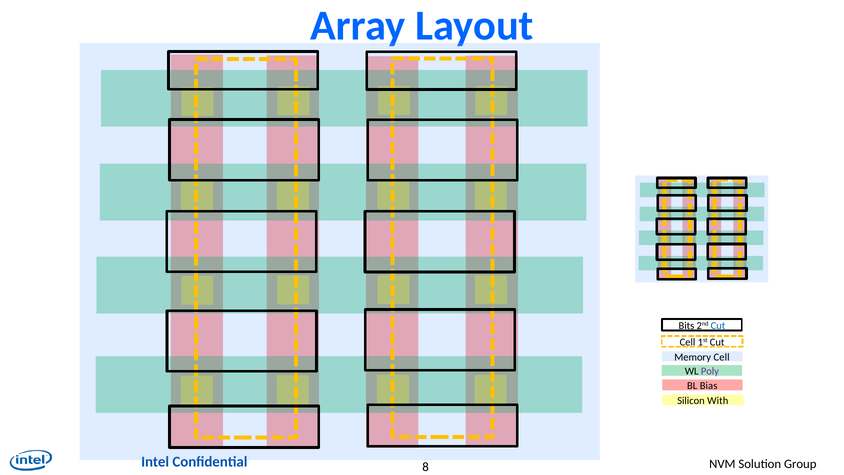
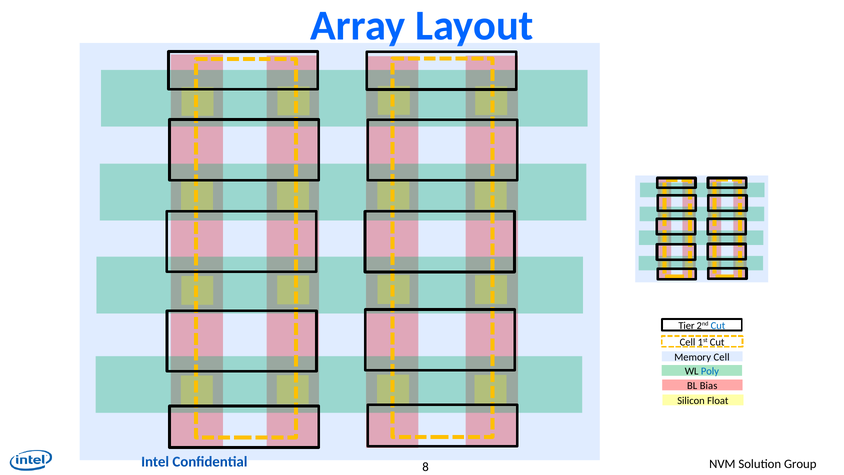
Bits: Bits -> Tier
Poly colour: purple -> blue
With: With -> Float
